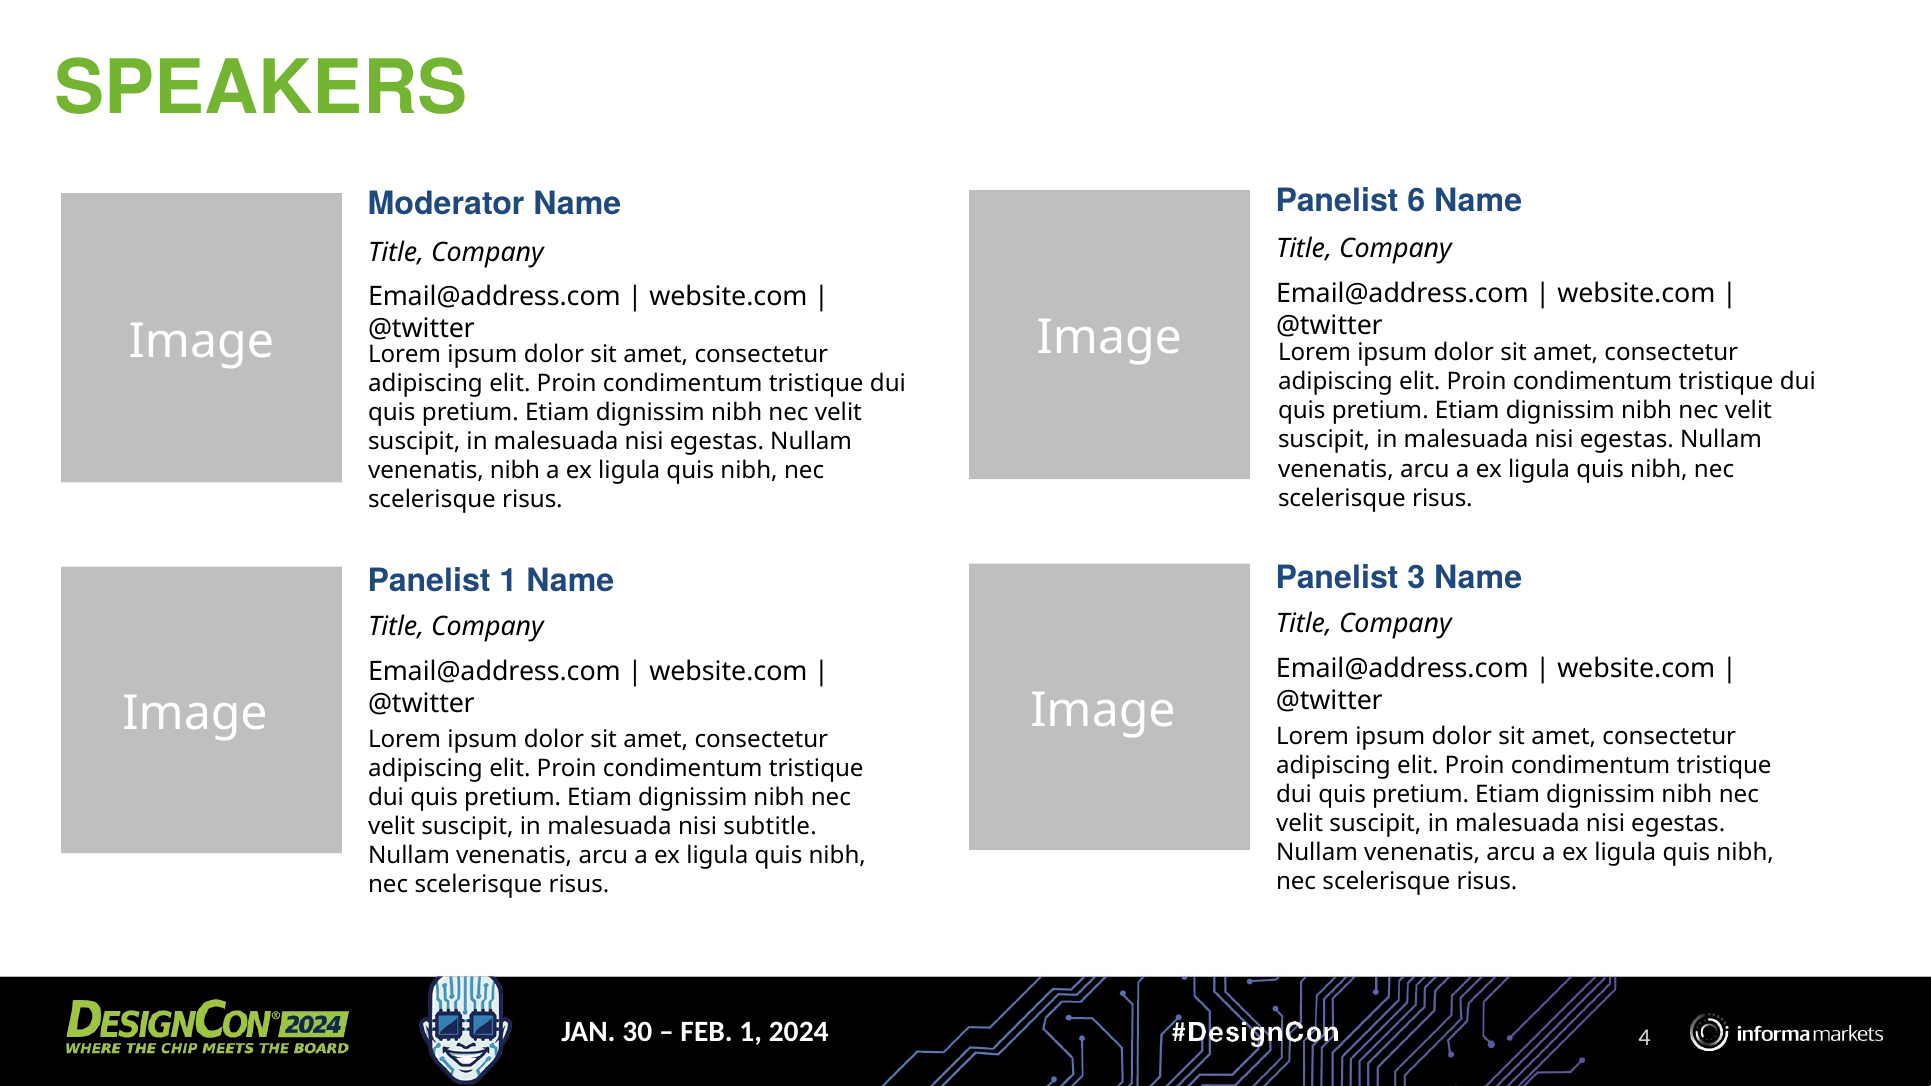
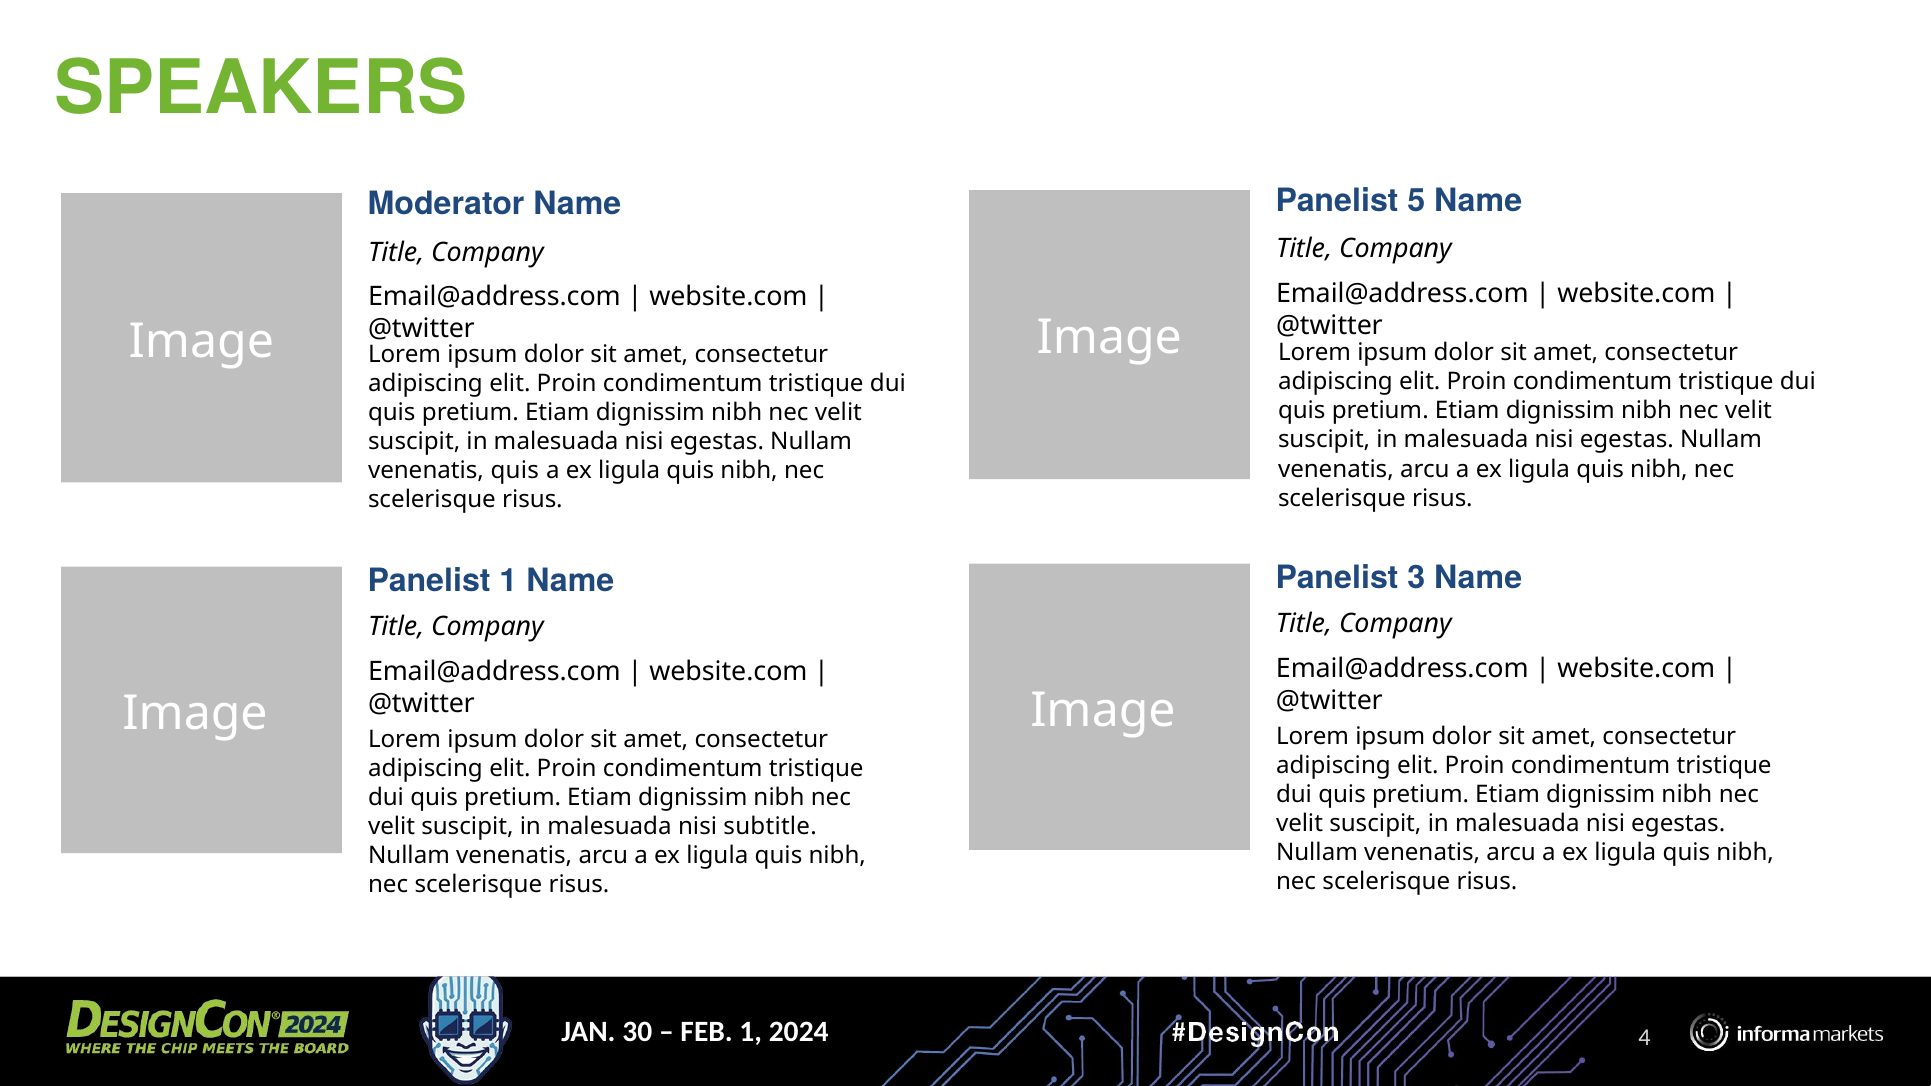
6: 6 -> 5
venenatis nibh: nibh -> quis
